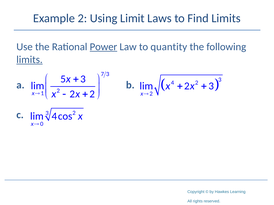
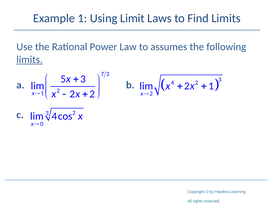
Example 2: 2 -> 1
Power underline: present -> none
quantity: quantity -> assumes
3 at (211, 86): 3 -> 1
